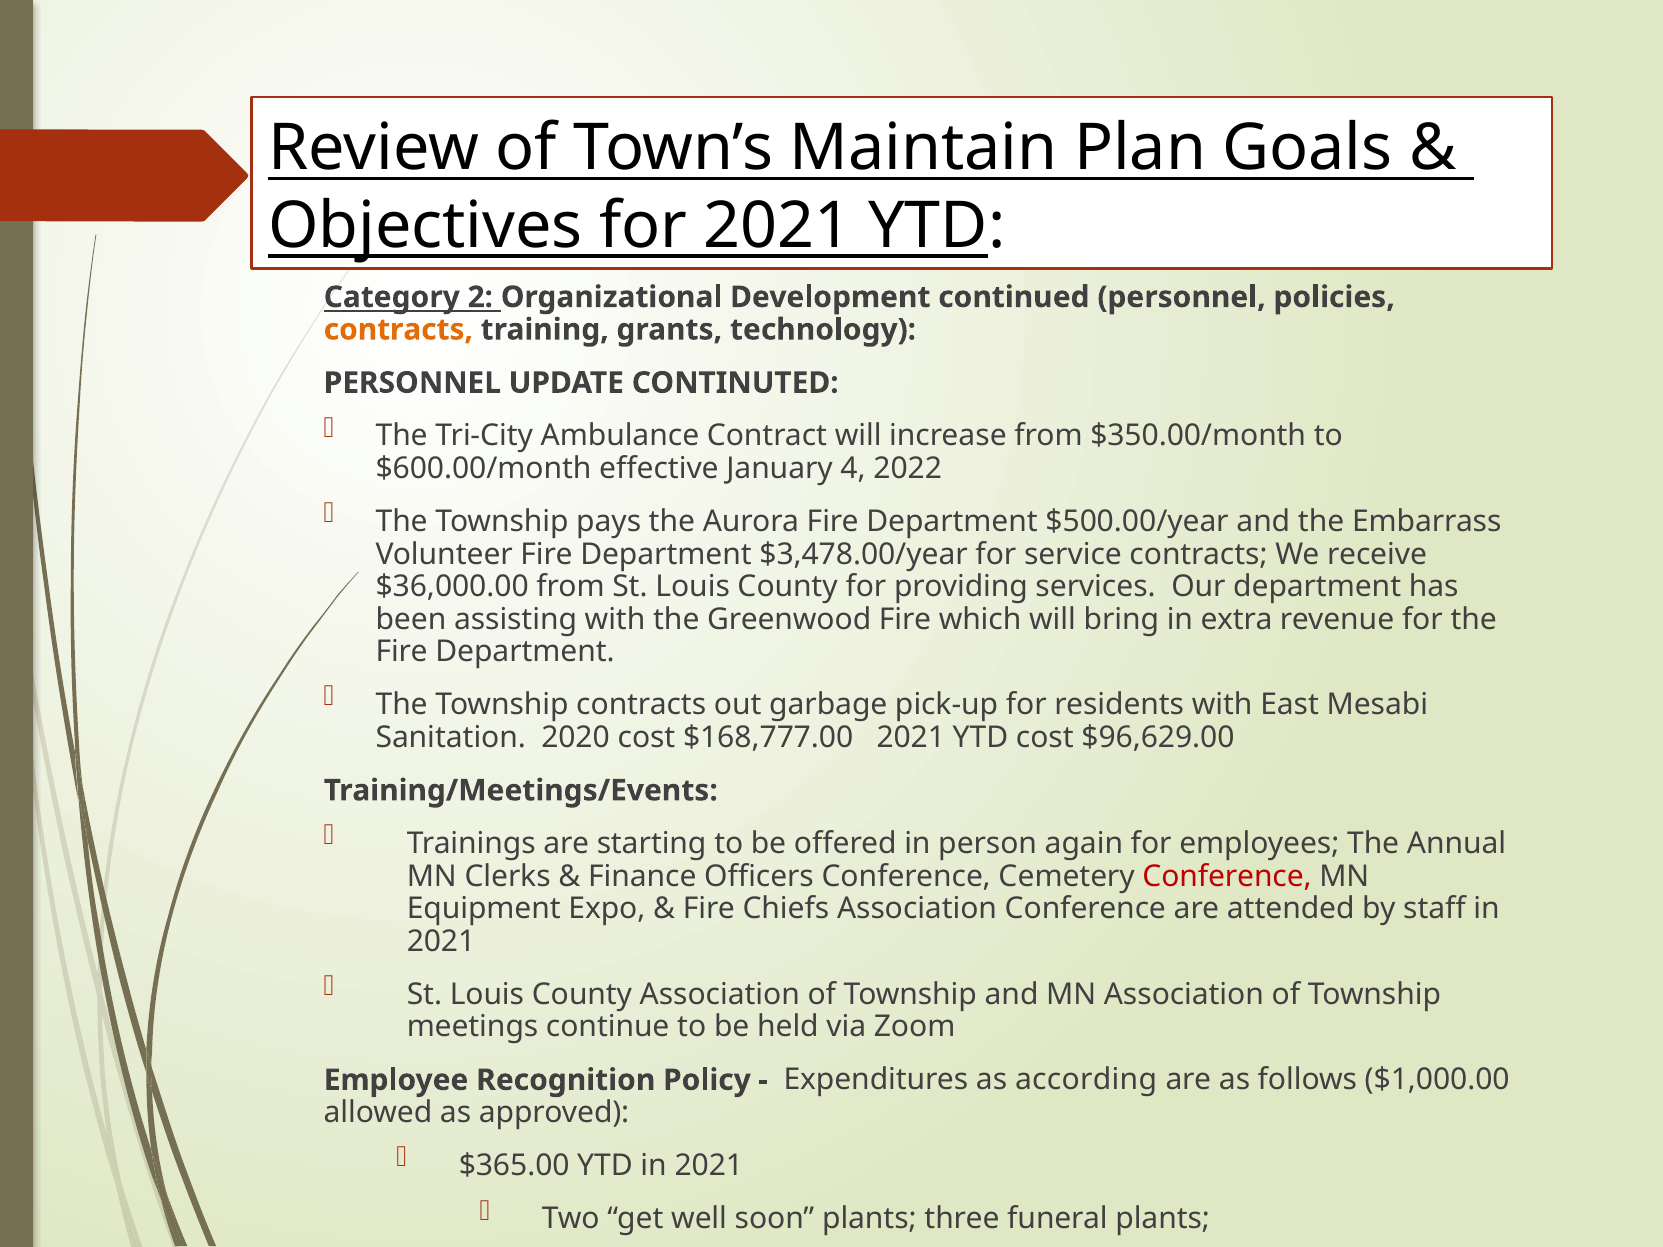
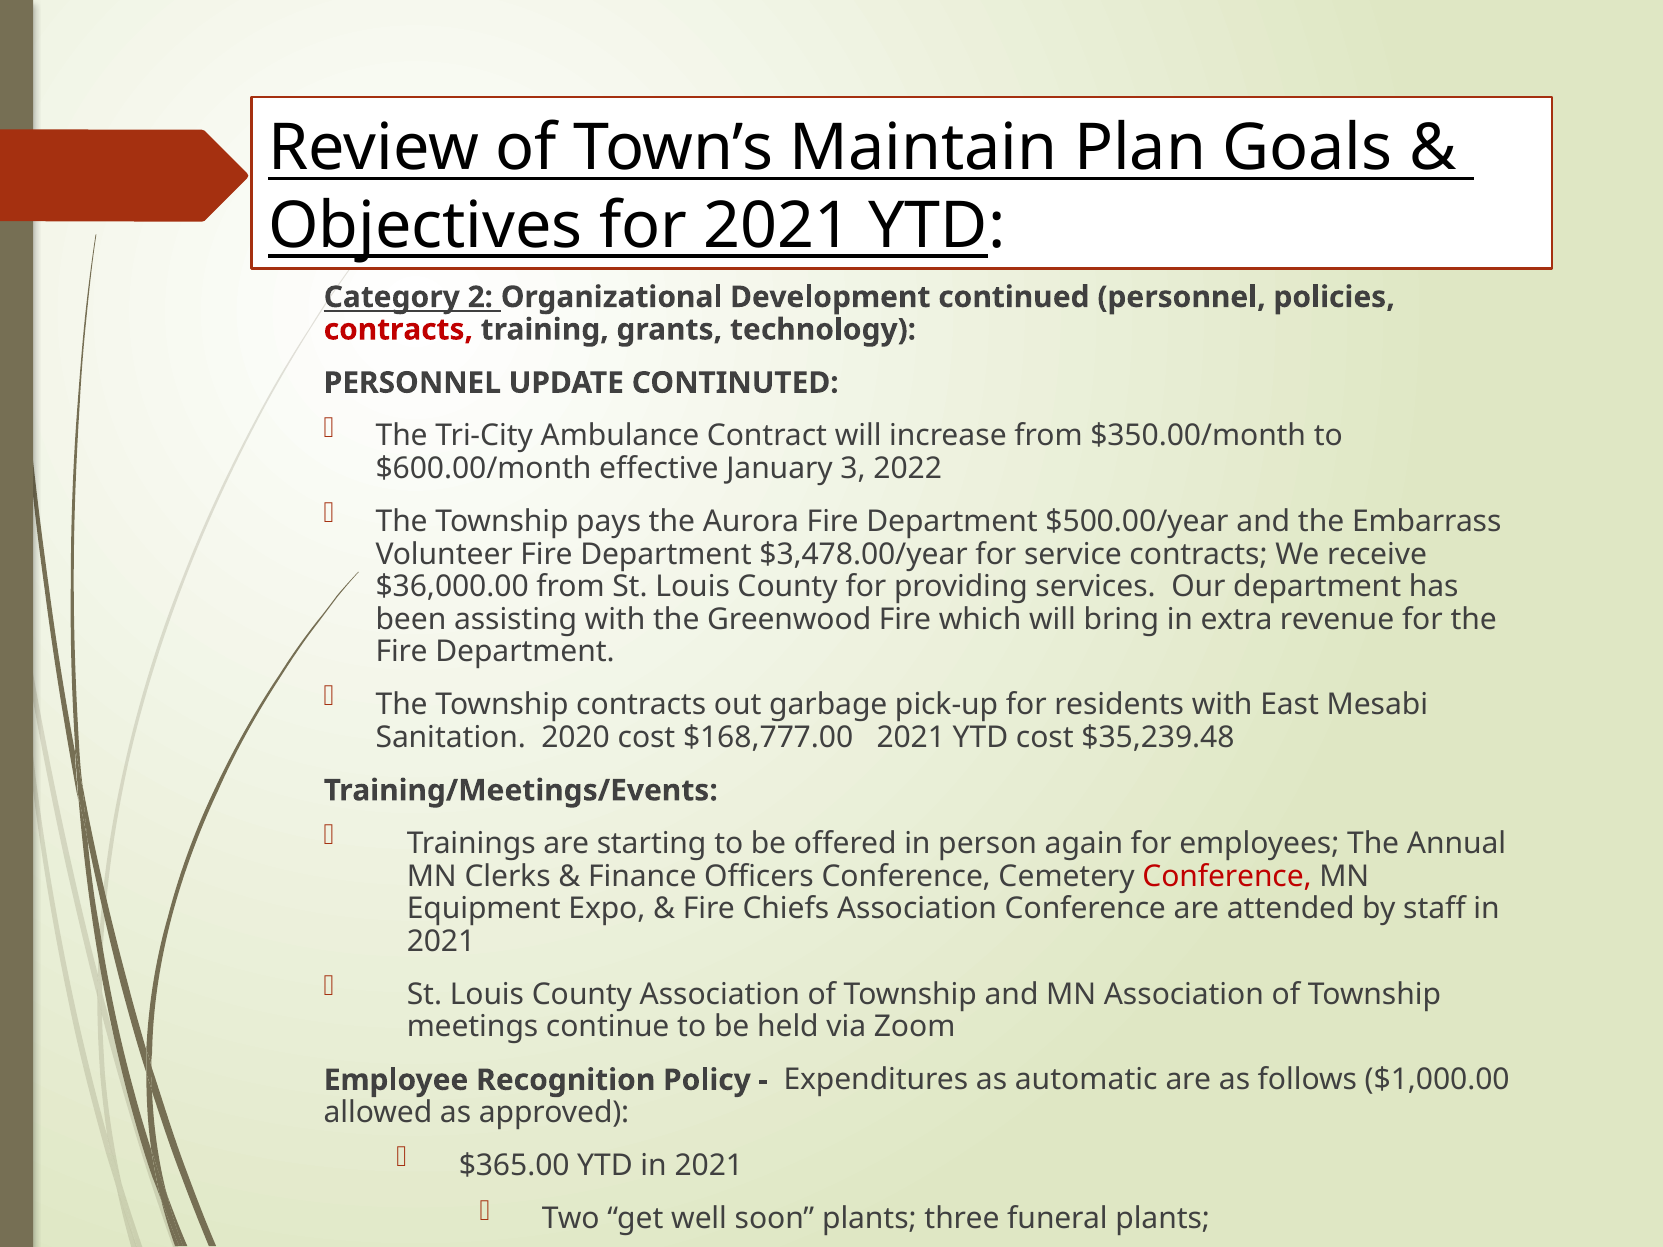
contracts at (398, 330) colour: orange -> red
4: 4 -> 3
$96,629.00: $96,629.00 -> $35,239.48
according: according -> automatic
